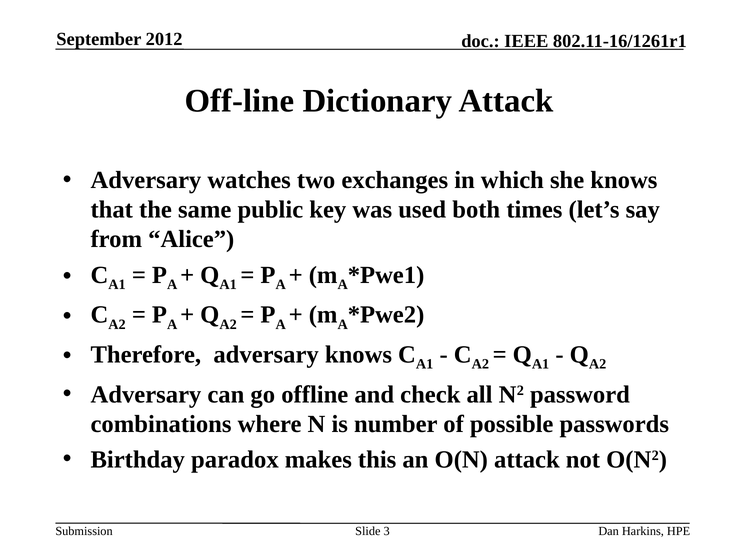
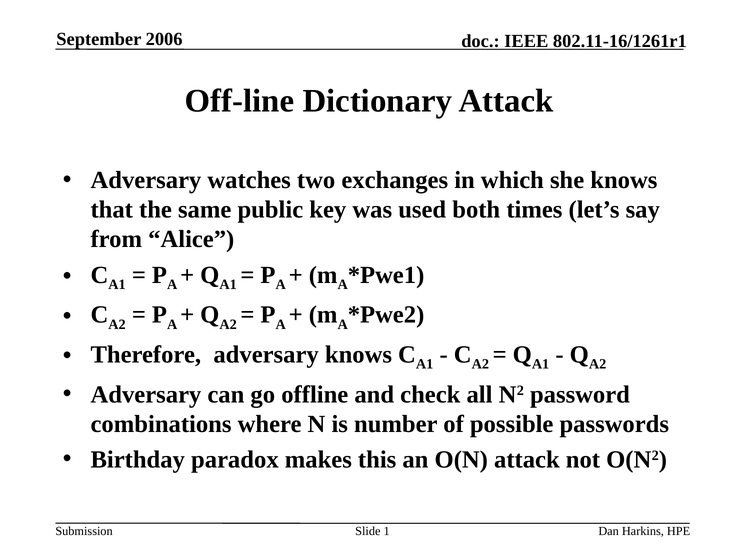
2012: 2012 -> 2006
3: 3 -> 1
